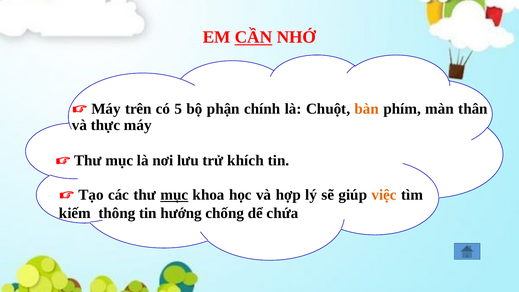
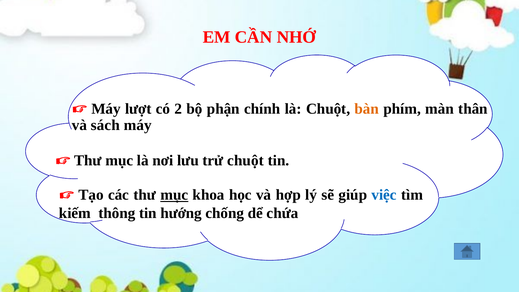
CẦN underline: present -> none
trên: trên -> lượt
5: 5 -> 2
thực: thực -> sách
trử khích: khích -> chuột
việc colour: orange -> blue
